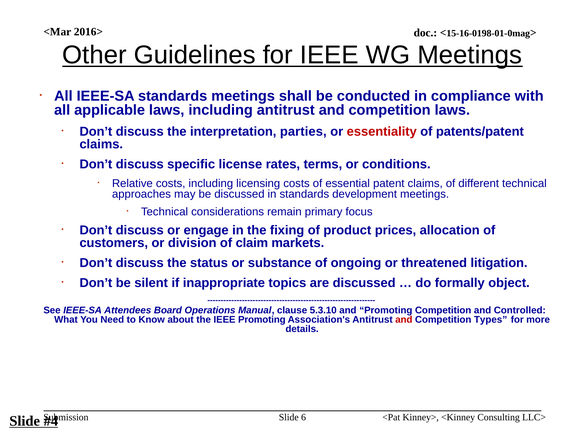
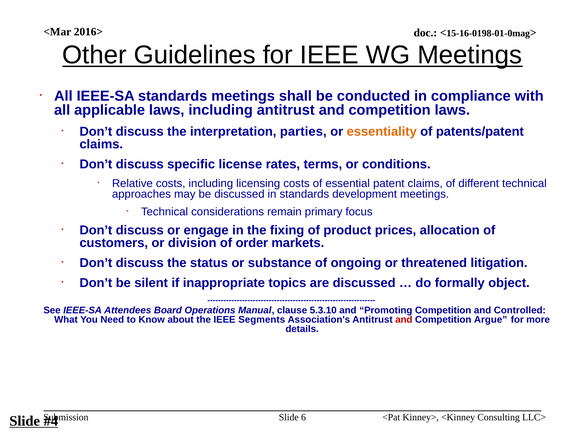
essentiality colour: red -> orange
claim: claim -> order
IEEE Promoting: Promoting -> Segments
Types: Types -> Argue
